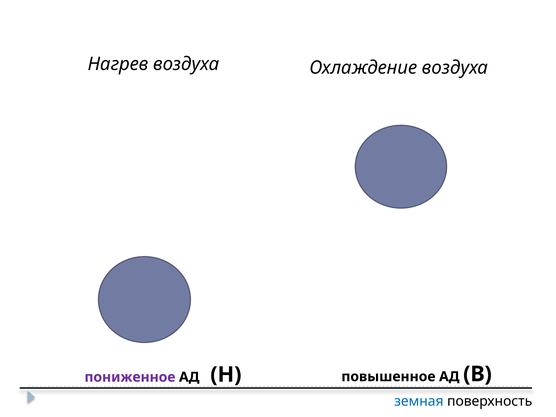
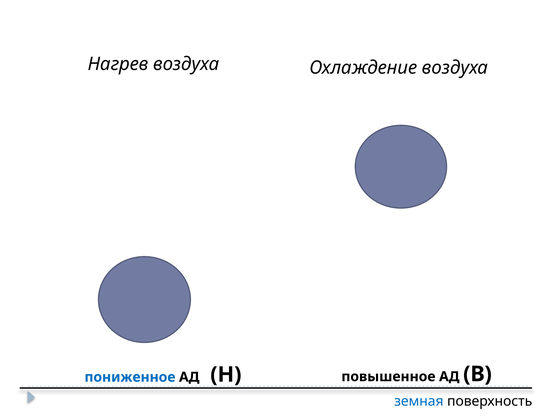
пониженное colour: purple -> blue
